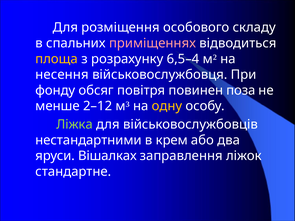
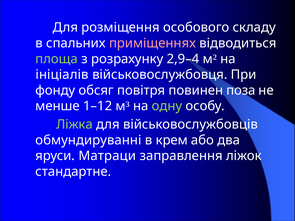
площа colour: yellow -> light green
6,5–4: 6,5–4 -> 2,9–4
несення: несення -> ініціалів
2–12: 2–12 -> 1–12
одну colour: yellow -> light green
нестандартними: нестандартними -> обмундируванні
Вішалках: Вішалках -> Матраци
